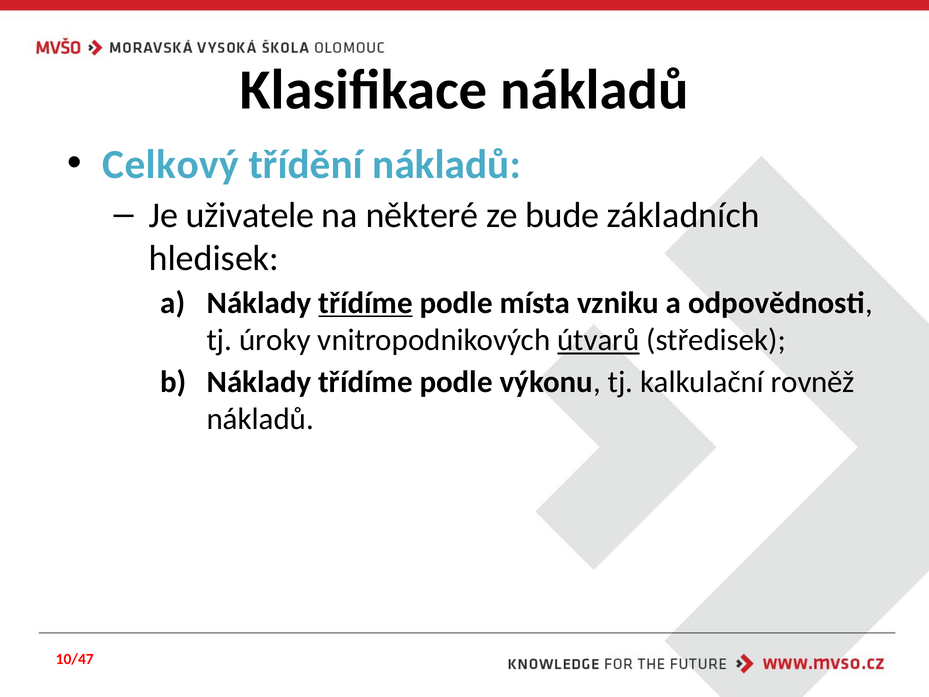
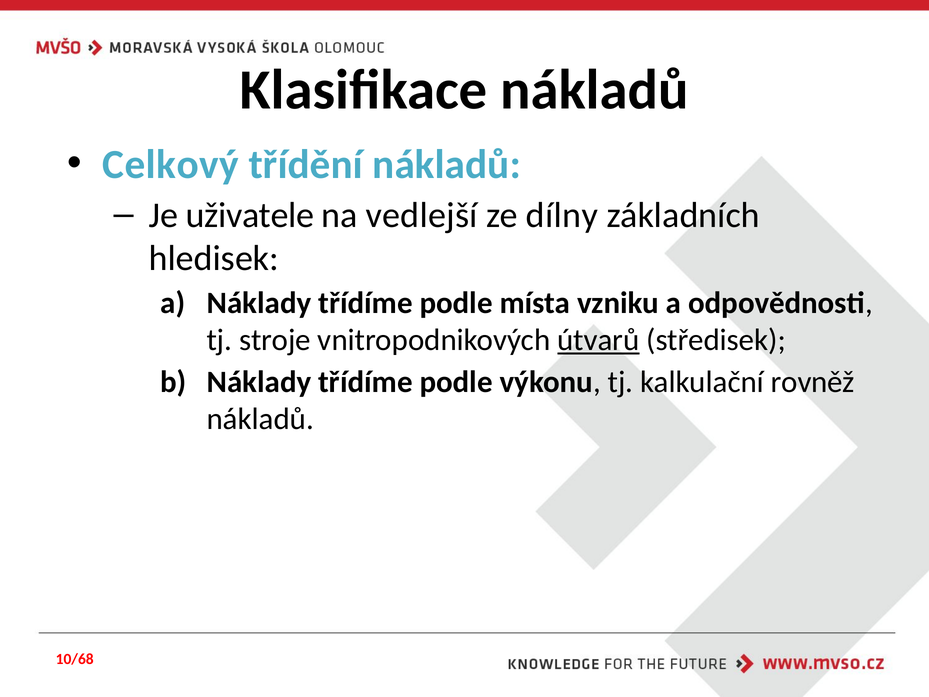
některé: některé -> vedlejší
bude: bude -> dílny
třídíme at (365, 303) underline: present -> none
úroky: úroky -> stroje
10/47: 10/47 -> 10/68
